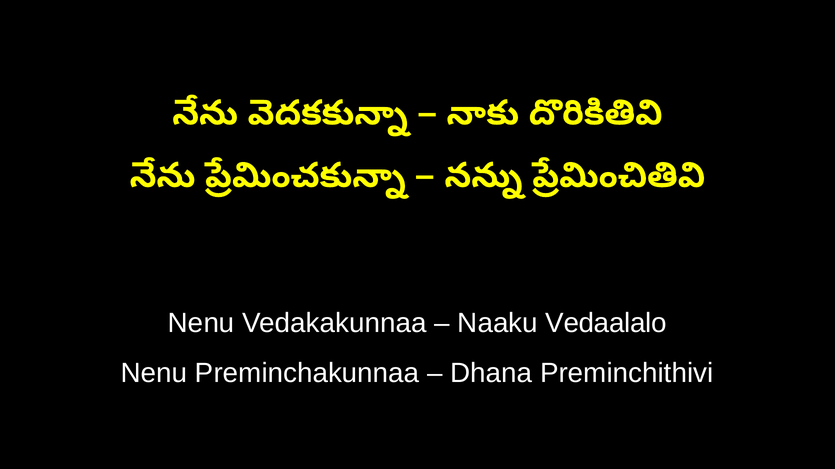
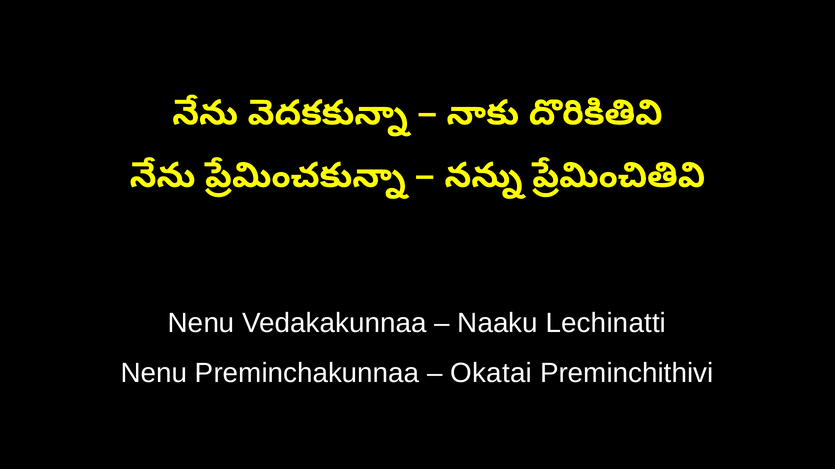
Vedaalalo: Vedaalalo -> Lechinatti
Dhana: Dhana -> Okatai
